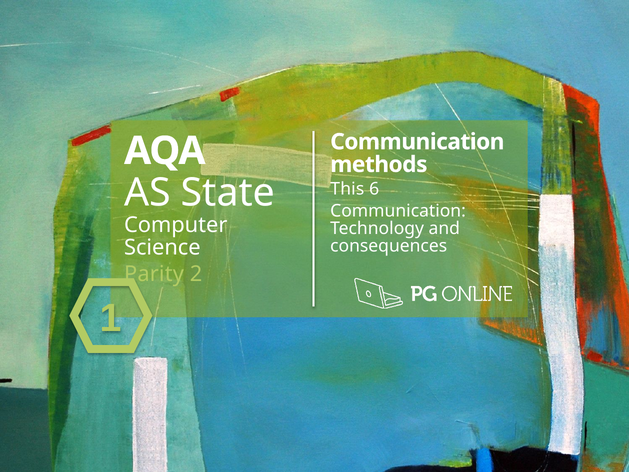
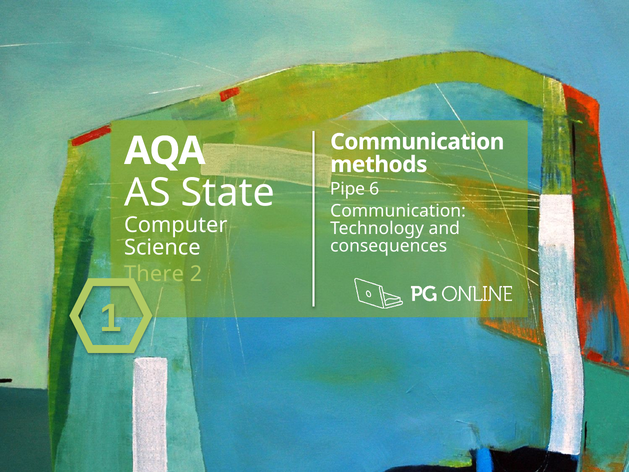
This: This -> Pipe
Parity: Parity -> There
